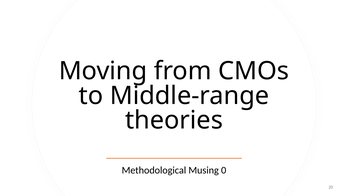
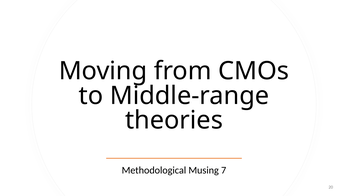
0: 0 -> 7
